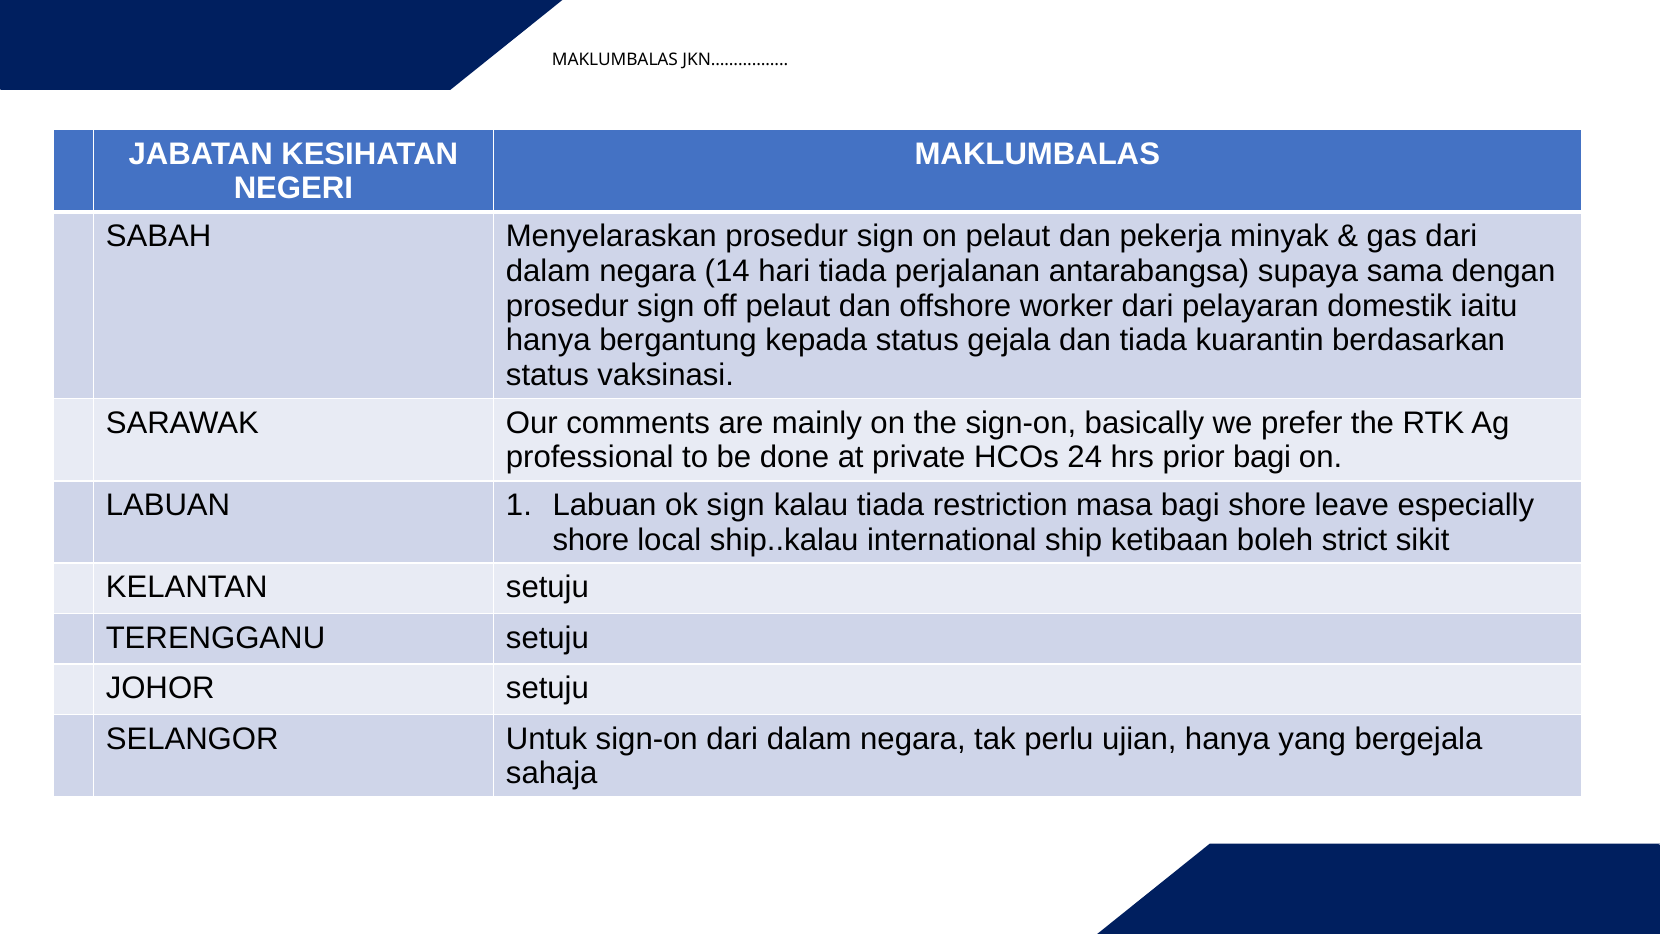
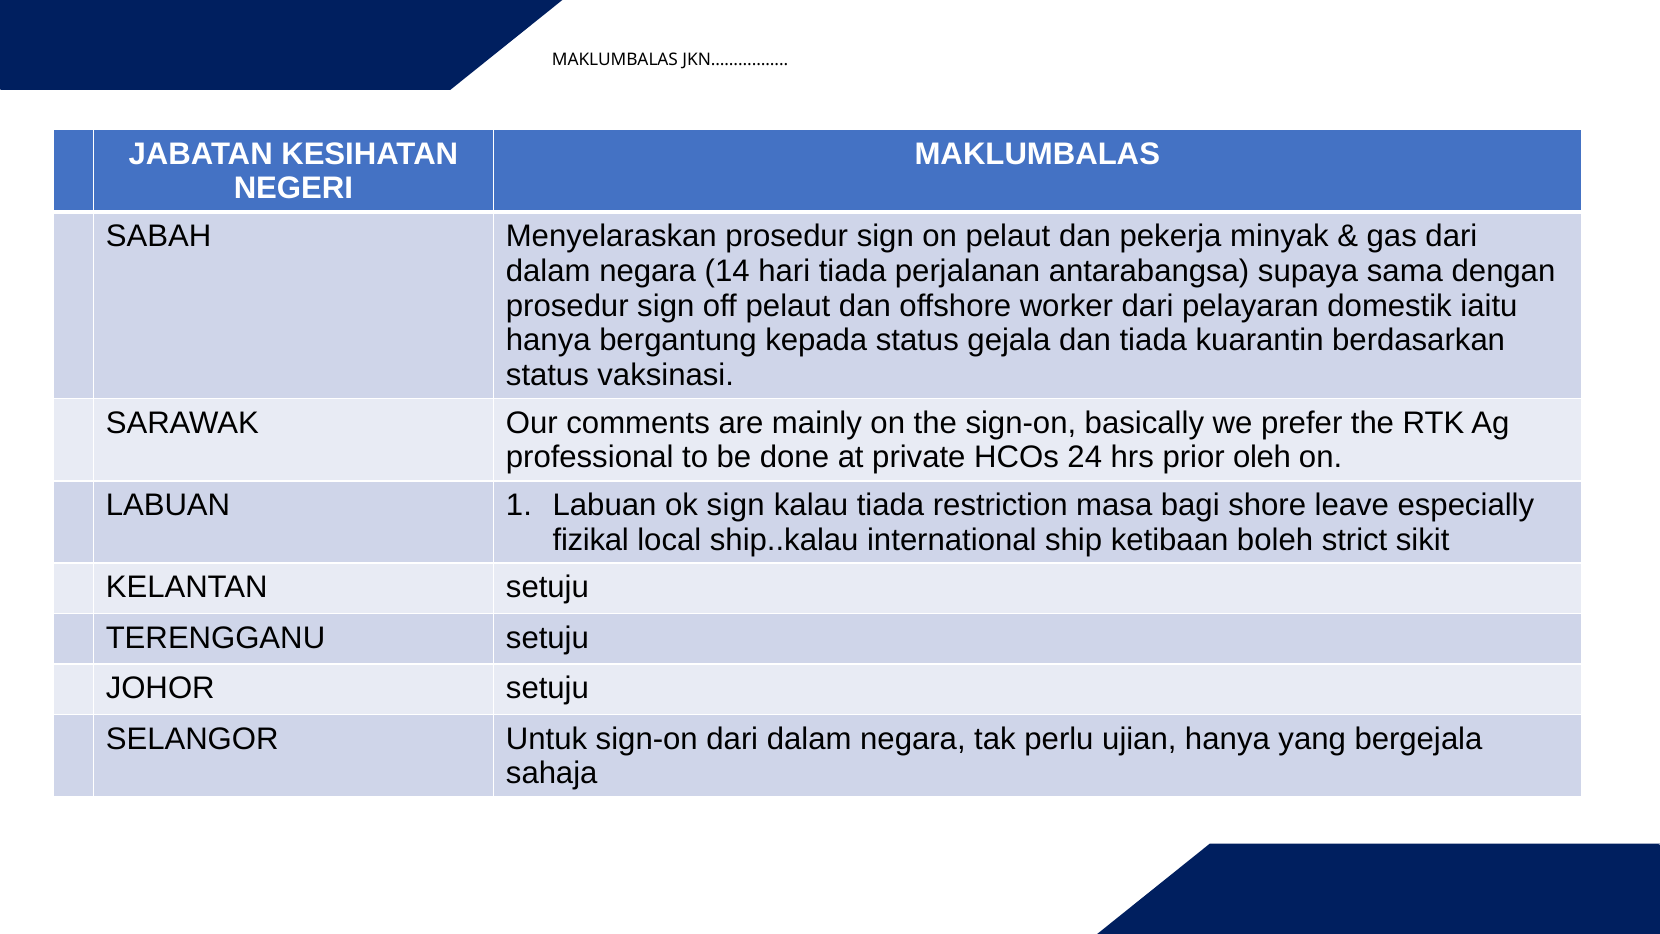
prior bagi: bagi -> oleh
shore at (591, 540): shore -> fizikal
